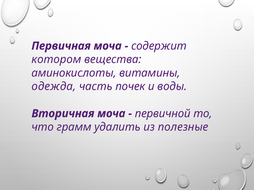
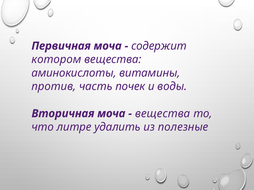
одежда: одежда -> против
первичной at (163, 114): первичной -> вещества
грамм: грамм -> литре
